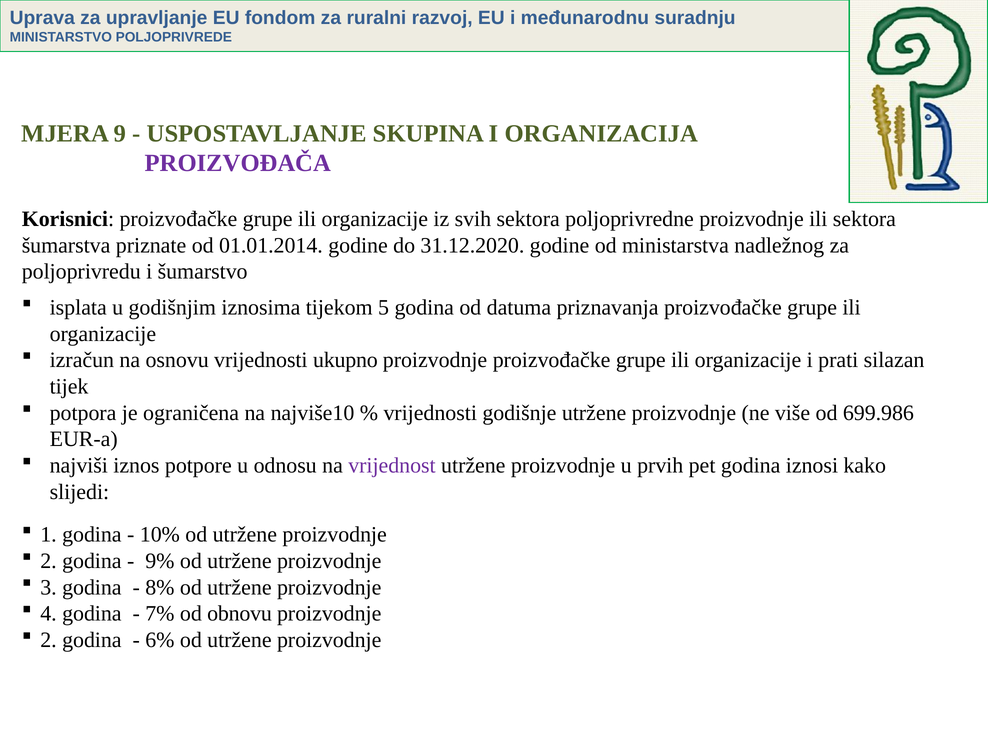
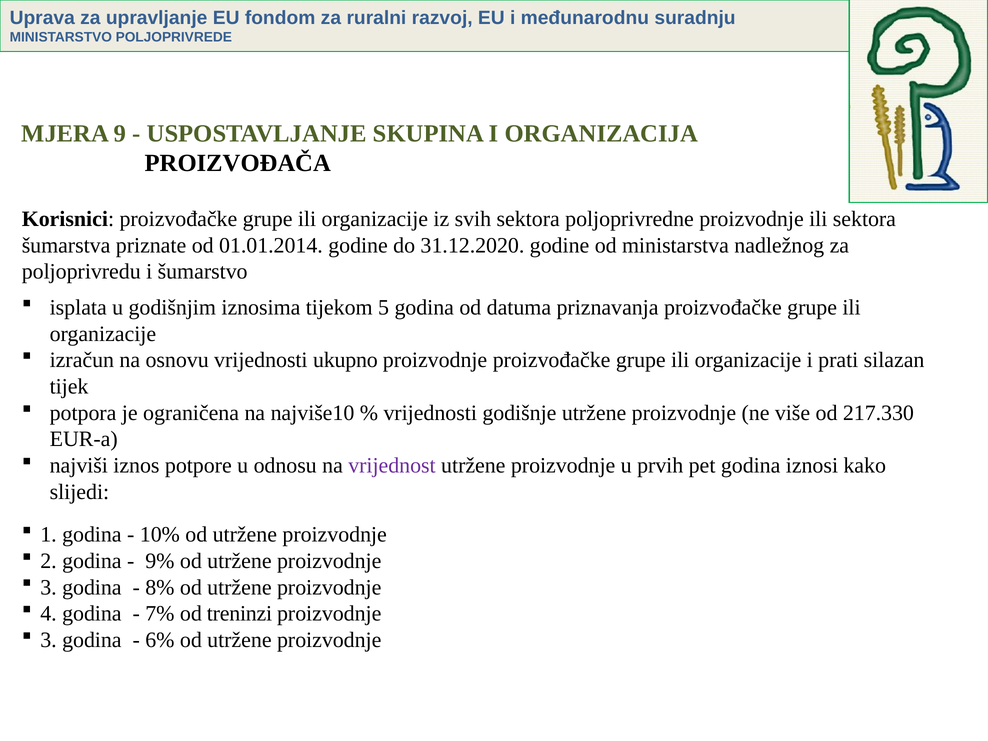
PROIZVOĐAČA colour: purple -> black
699.986: 699.986 -> 217.330
obnovu: obnovu -> treninzi
2 at (49, 640): 2 -> 3
